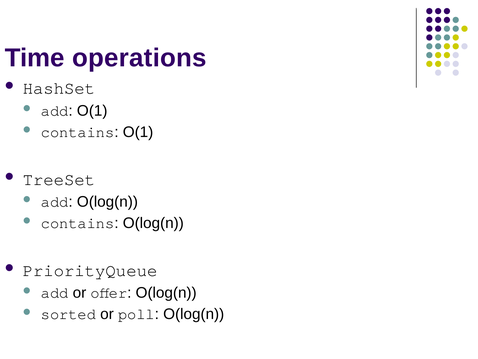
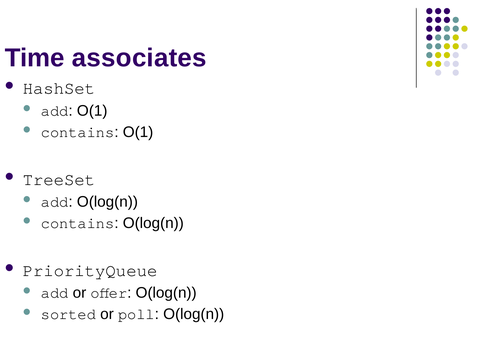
operations: operations -> associates
